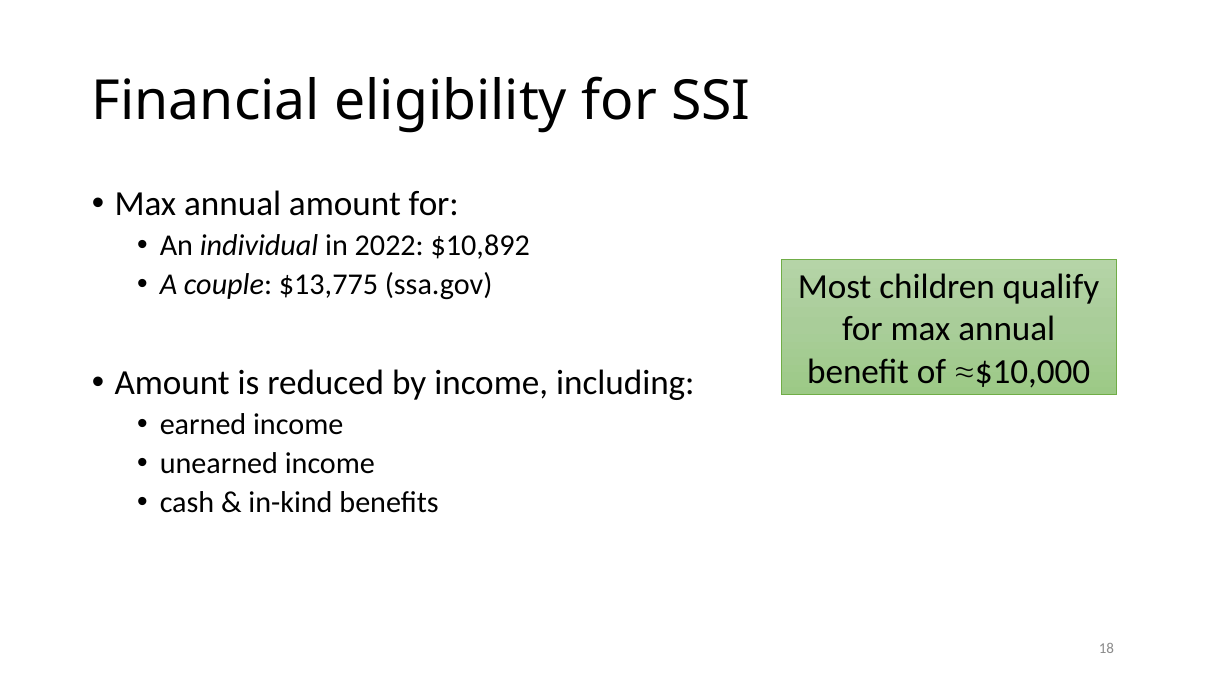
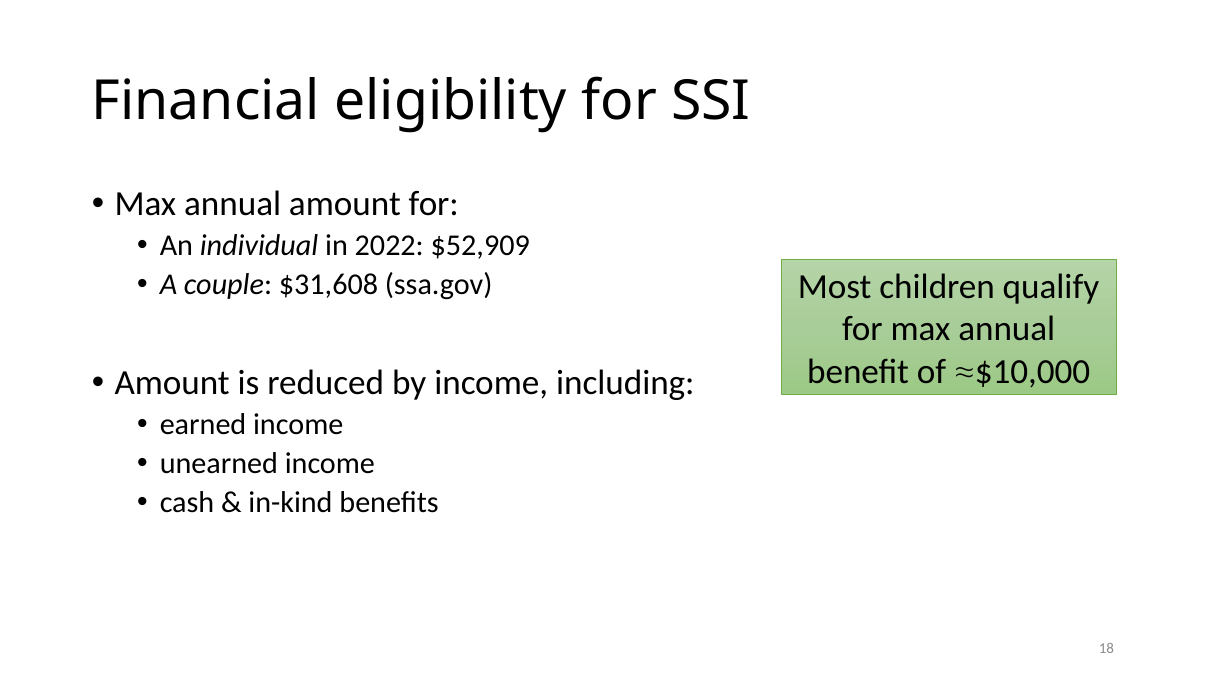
$10,892: $10,892 -> $52,909
$13,775: $13,775 -> $31,608
